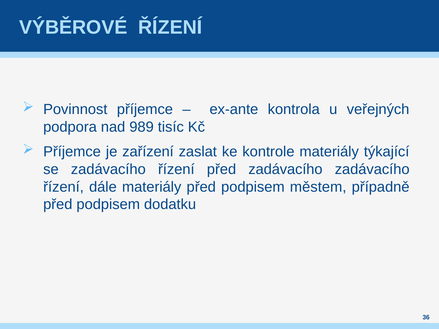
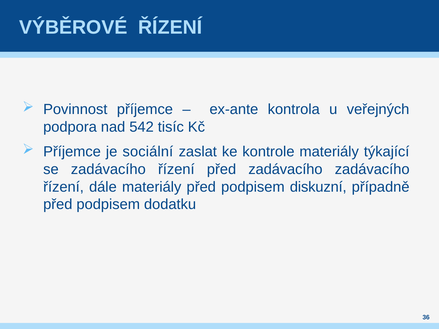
989: 989 -> 542
zařízení: zařízení -> sociální
městem: městem -> diskuzní
